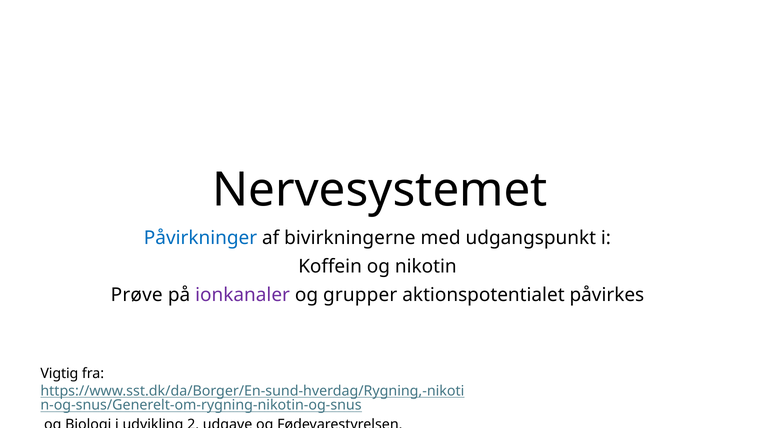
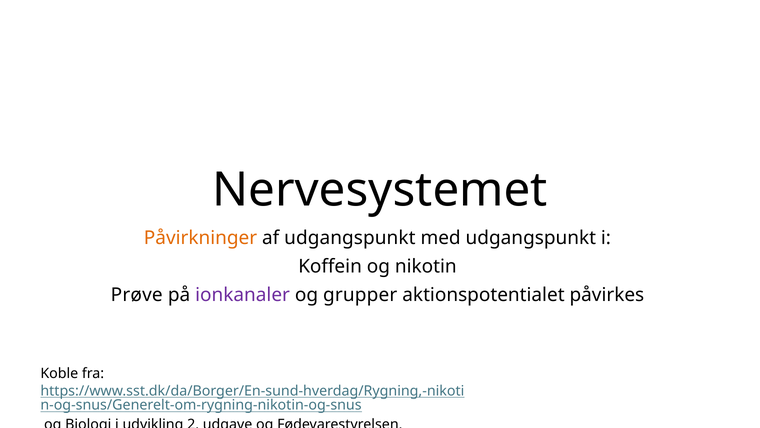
Påvirkninger colour: blue -> orange
af bivirkningerne: bivirkningerne -> udgangspunkt
Vigtig: Vigtig -> Koble
